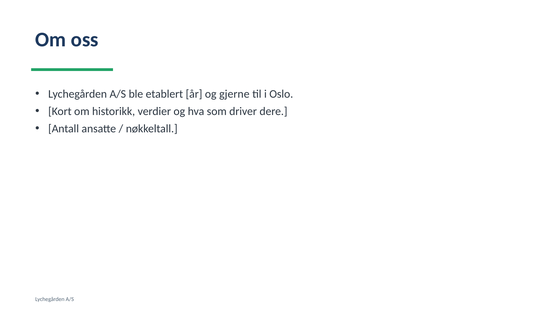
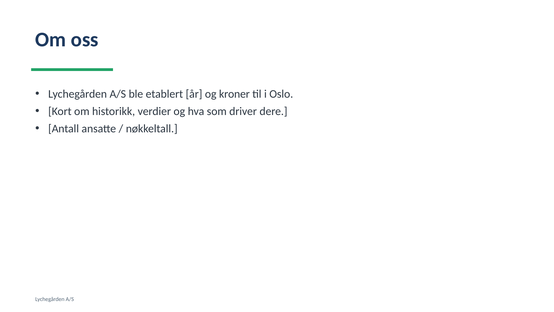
gjerne: gjerne -> kroner
